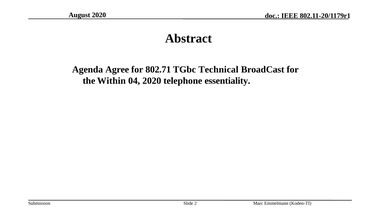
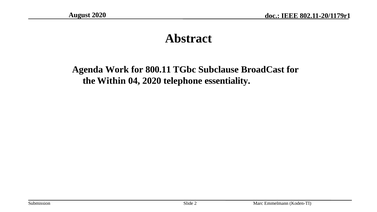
Agree: Agree -> Work
802.71: 802.71 -> 800.11
Technical: Technical -> Subclause
